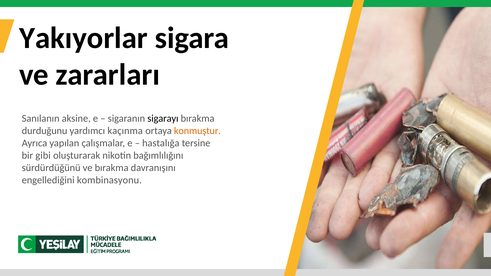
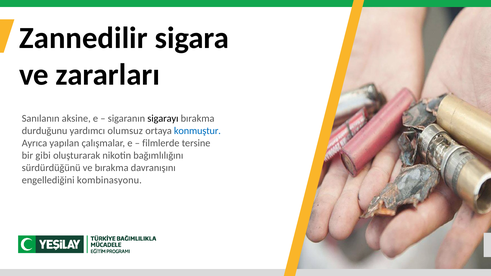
Yakıyorlar: Yakıyorlar -> Zannedilir
kaçınma: kaçınma -> olumsuz
konmuştur colour: orange -> blue
hastalığa: hastalığa -> filmlerde
